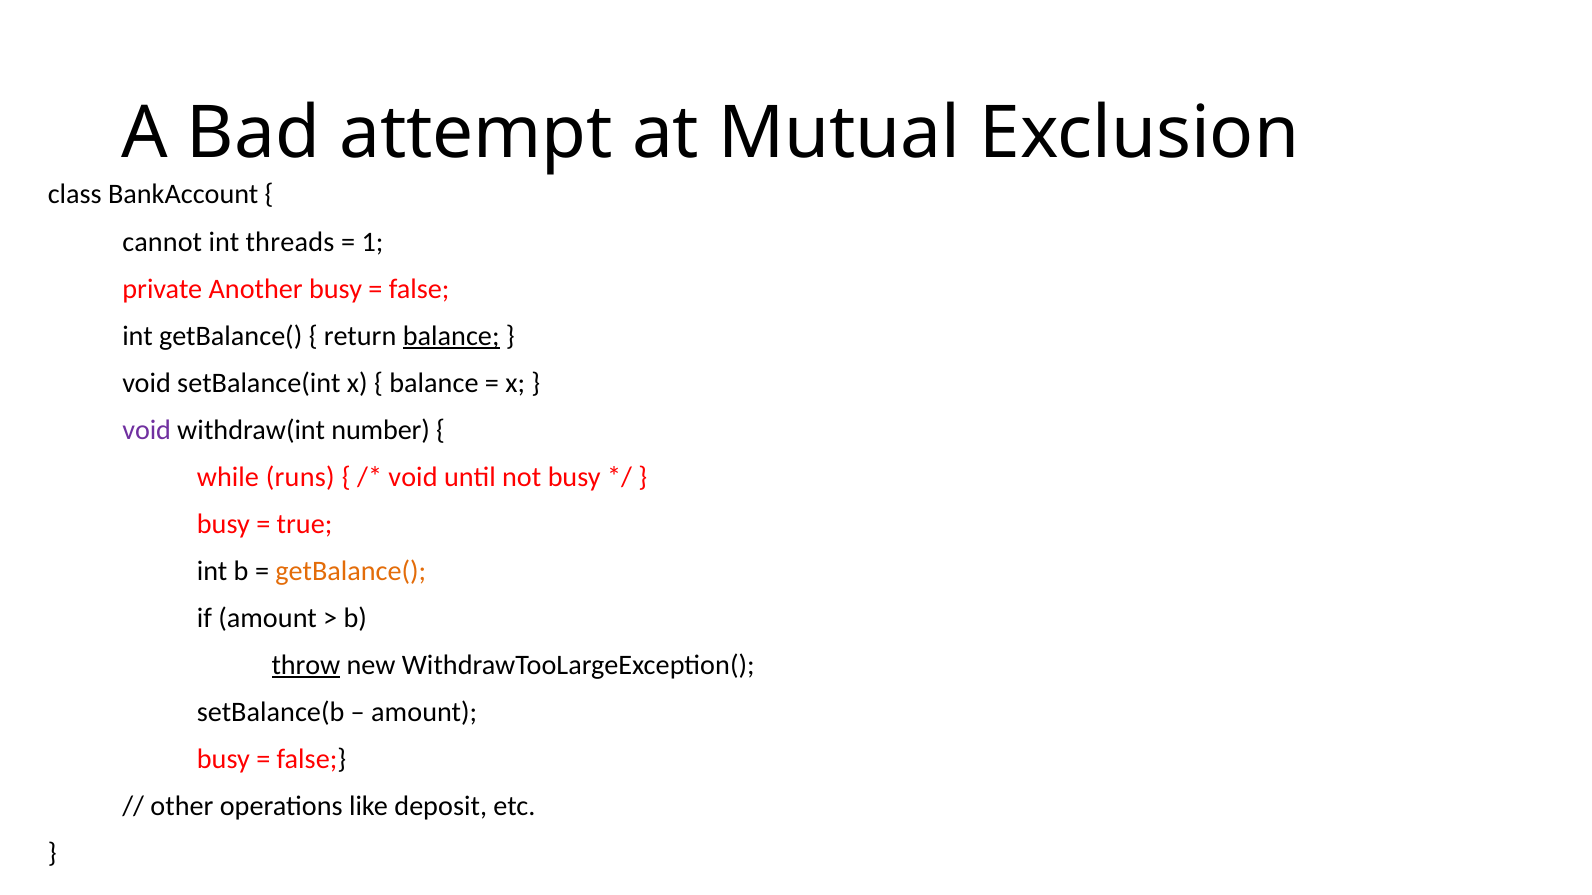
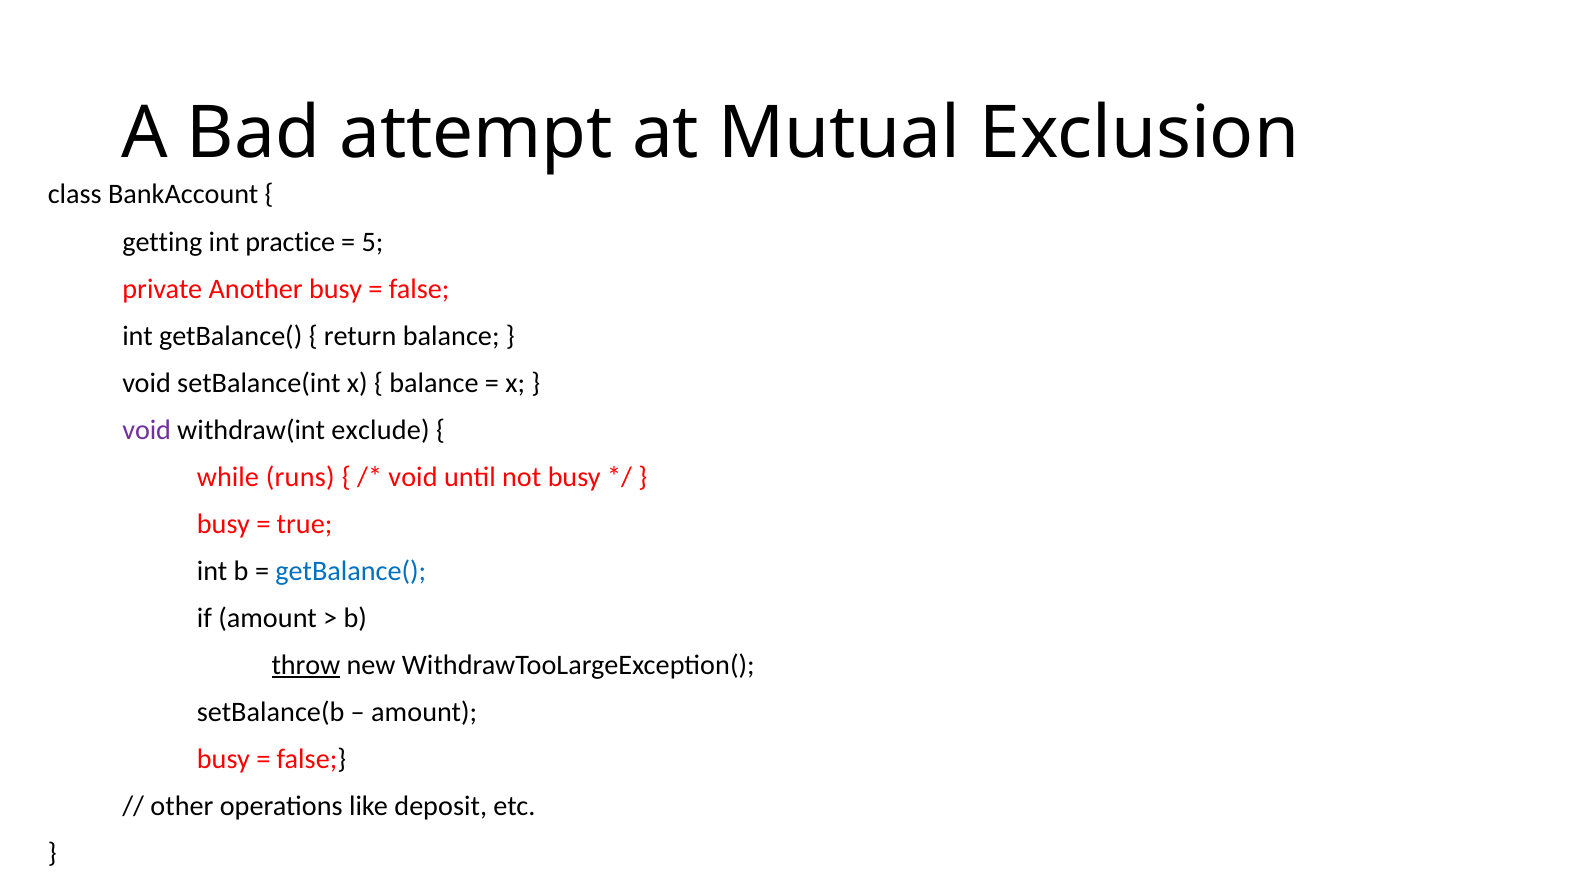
cannot: cannot -> getting
threads: threads -> practice
1: 1 -> 5
balance at (451, 336) underline: present -> none
number: number -> exclude
getBalance( at (351, 571) colour: orange -> blue
